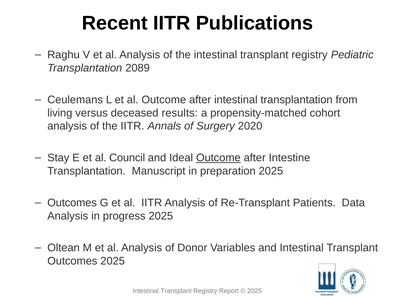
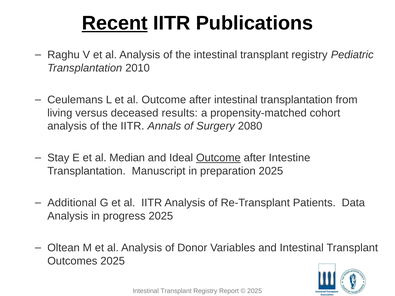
Recent underline: none -> present
2089: 2089 -> 2010
2020: 2020 -> 2080
Council: Council -> Median
Outcomes at (72, 203): Outcomes -> Additional
